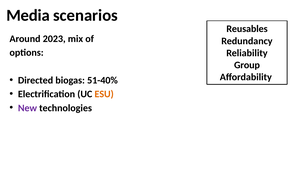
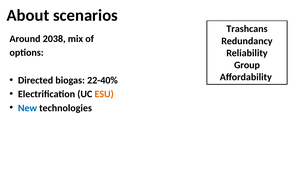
Media: Media -> About
Reusables: Reusables -> Trashcans
2023: 2023 -> 2038
51-40%: 51-40% -> 22-40%
New colour: purple -> blue
